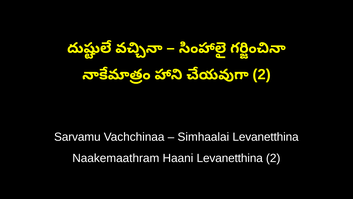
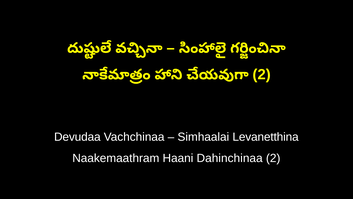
Sarvamu: Sarvamu -> Devudaa
Haani Levanetthina: Levanetthina -> Dahinchinaa
